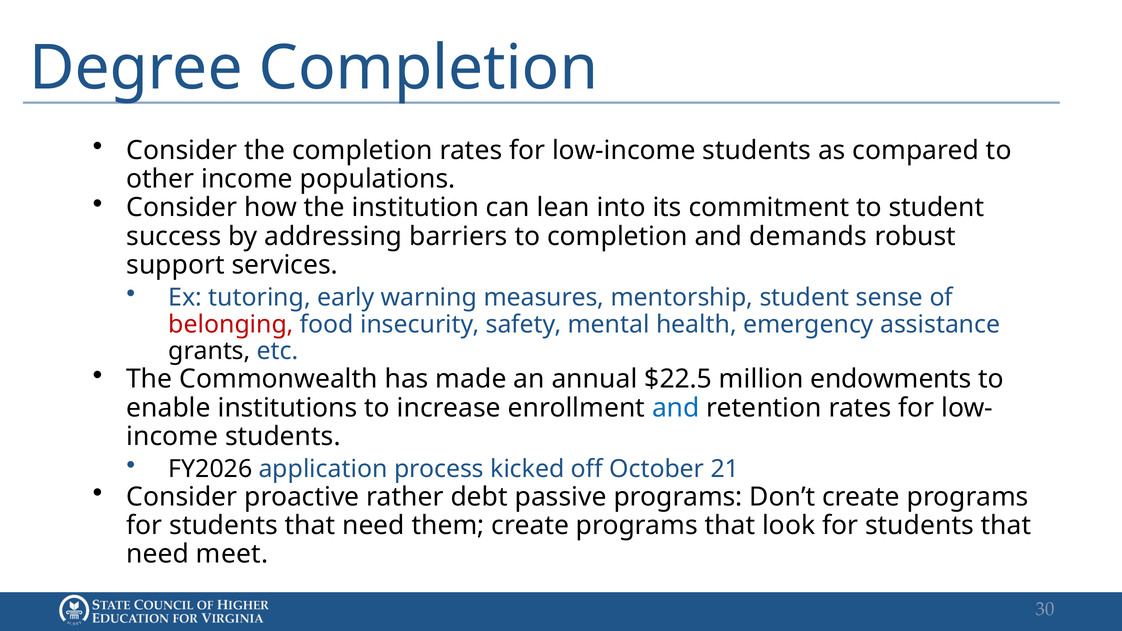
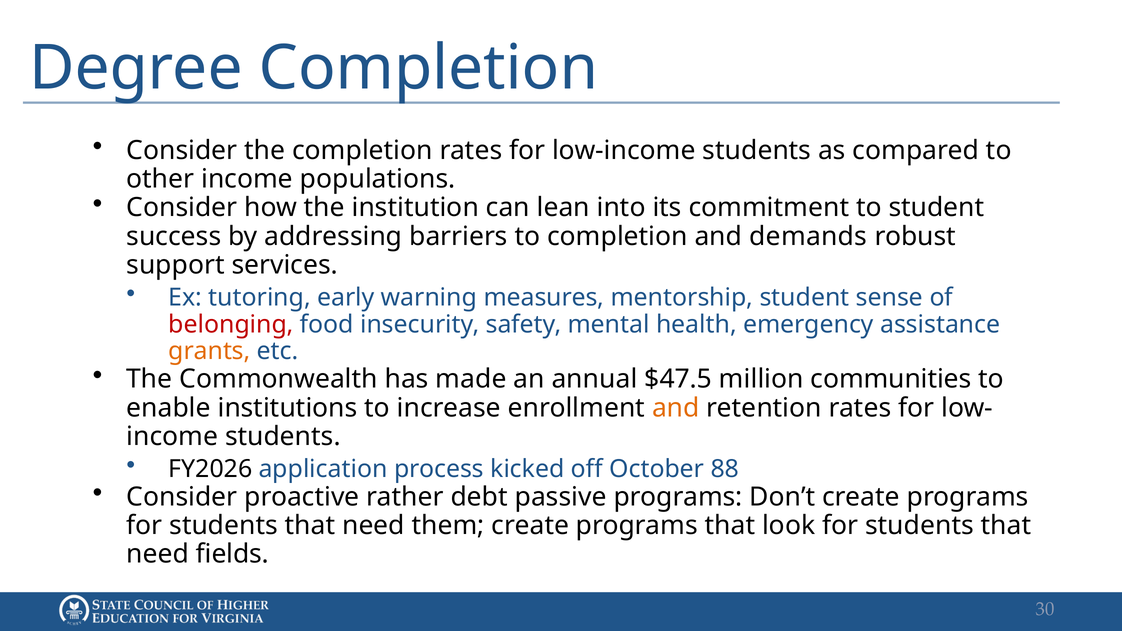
grants colour: black -> orange
$22.5: $22.5 -> $47.5
endowments: endowments -> communities
and at (676, 408) colour: blue -> orange
21: 21 -> 88
meet: meet -> fields
